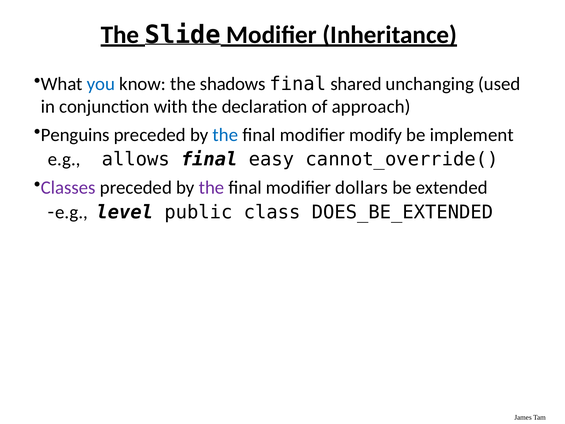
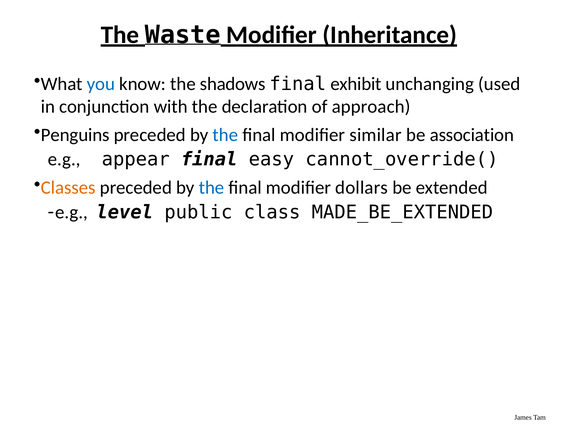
Slide: Slide -> Waste
shared: shared -> exhibit
modify: modify -> similar
implement: implement -> association
allows: allows -> appear
Classes colour: purple -> orange
the at (212, 188) colour: purple -> blue
DOES_BE_EXTENDED: DOES_BE_EXTENDED -> MADE_BE_EXTENDED
